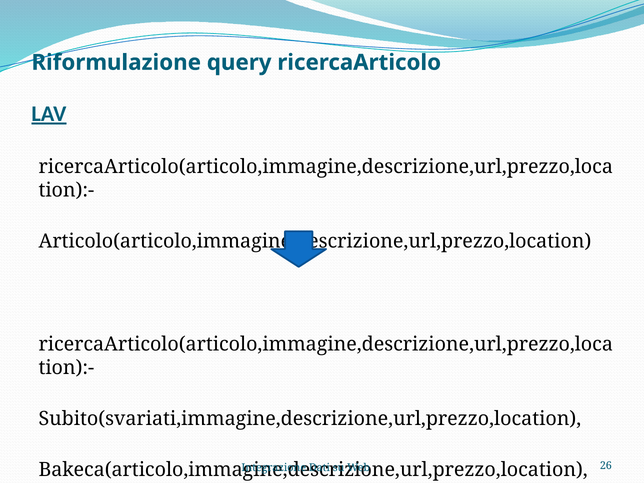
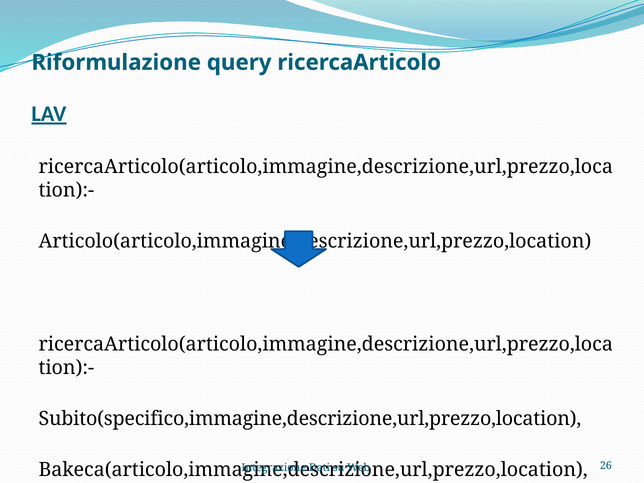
Subito(svariati,immagine,descrizione,url,prezzo,location: Subito(svariati,immagine,descrizione,url,prezzo,location -> Subito(specifico,immagine,descrizione,url,prezzo,location
